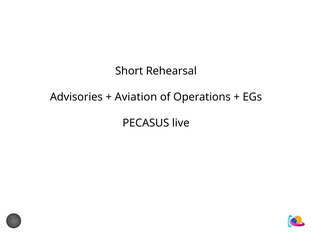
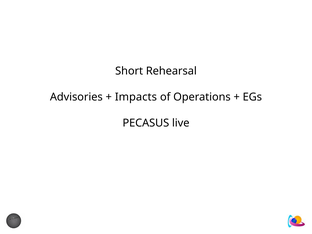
Aviation: Aviation -> Impacts
